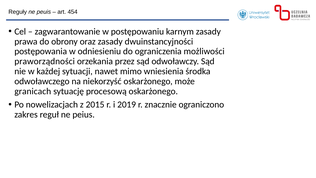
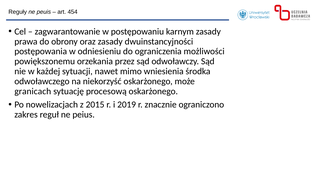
praworządności: praworządności -> powiększonemu
